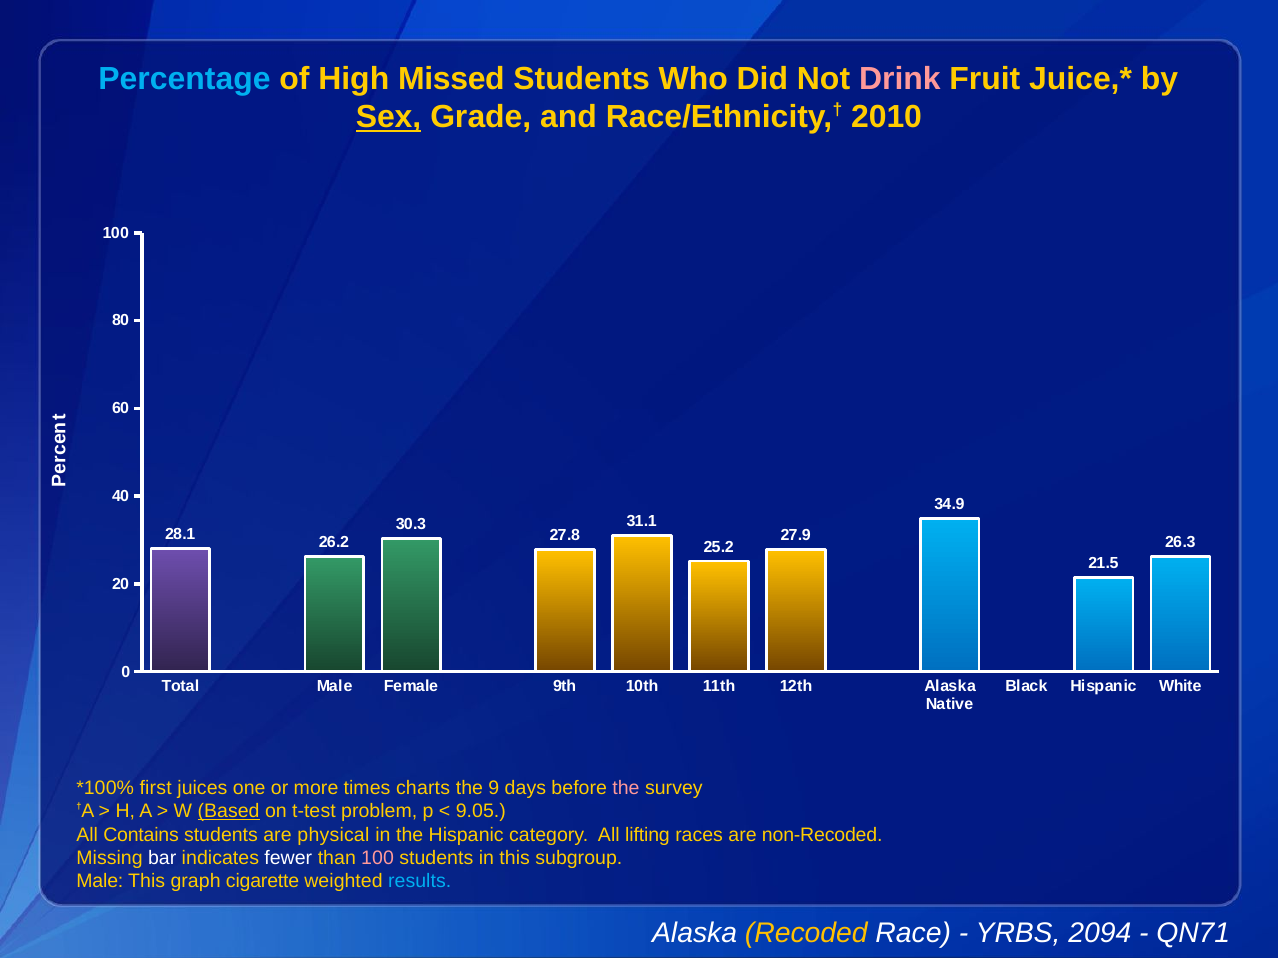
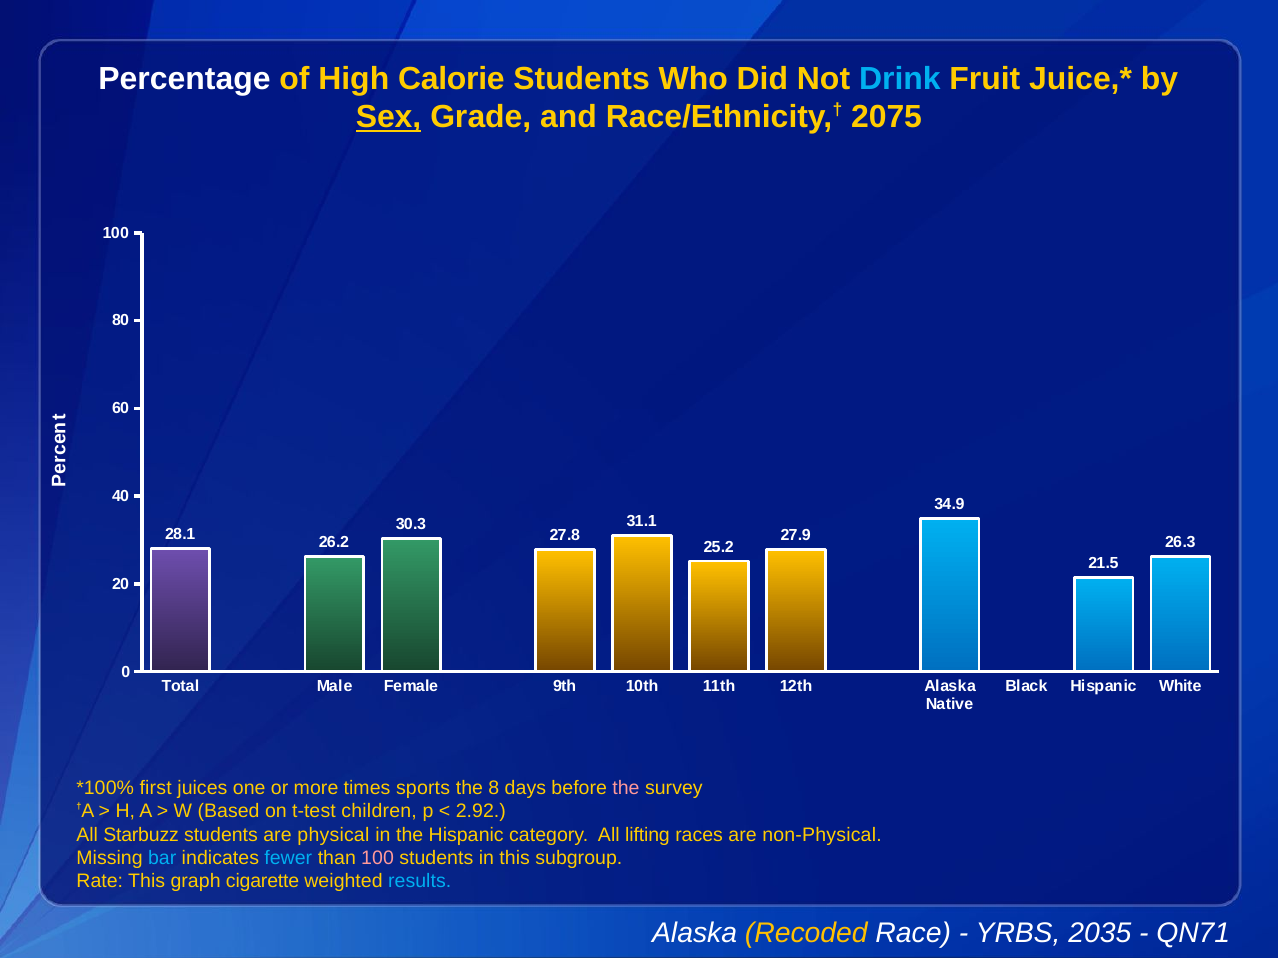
Percentage colour: light blue -> white
Missed: Missed -> Calorie
Drink colour: pink -> light blue
2010: 2010 -> 2075
charts: charts -> sports
9: 9 -> 8
Based underline: present -> none
problem: problem -> children
9.05: 9.05 -> 2.92
Contains: Contains -> Starbuzz
non-Recoded: non-Recoded -> non-Physical
bar colour: white -> light blue
fewer colour: white -> light blue
Male at (100, 882): Male -> Rate
2094: 2094 -> 2035
